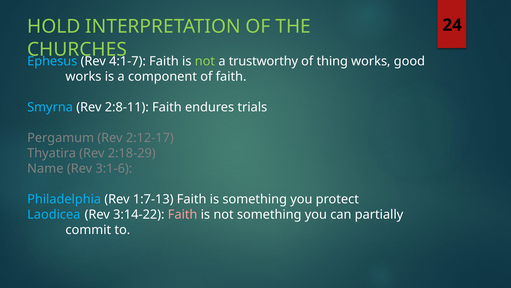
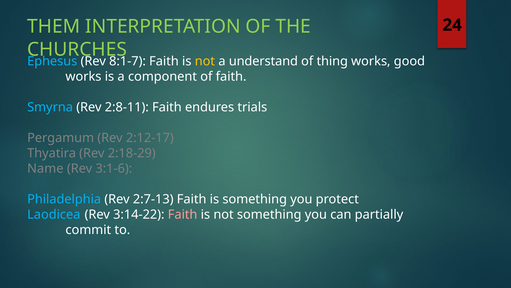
HOLD: HOLD -> THEM
4:1-7: 4:1-7 -> 8:1-7
not at (205, 61) colour: light green -> yellow
trustworthy: trustworthy -> understand
1:7-13: 1:7-13 -> 2:7-13
